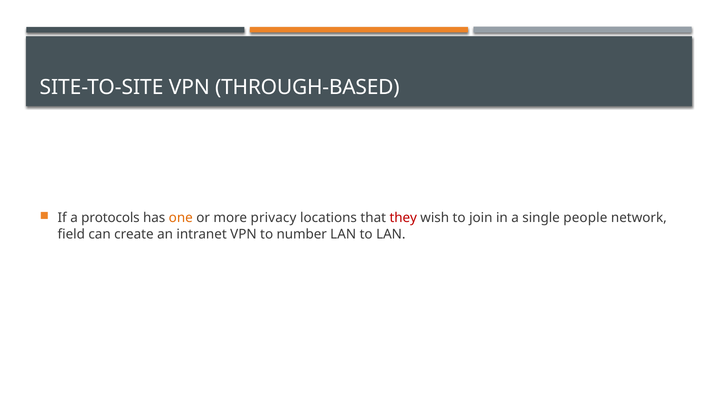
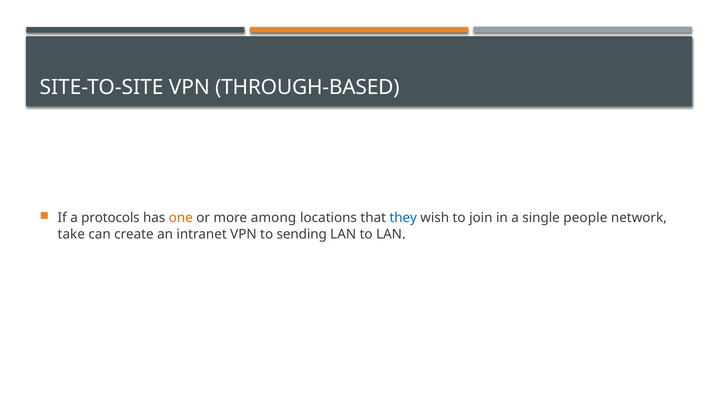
privacy: privacy -> among
they colour: red -> blue
field: field -> take
number: number -> sending
